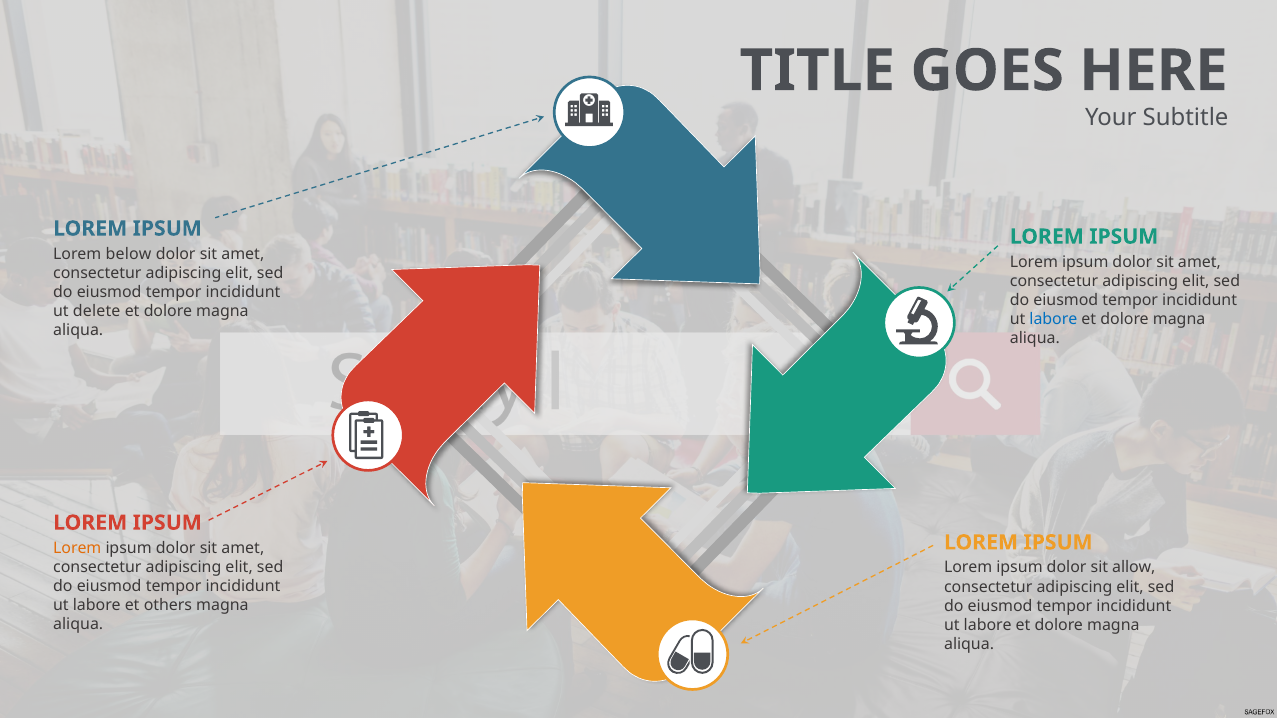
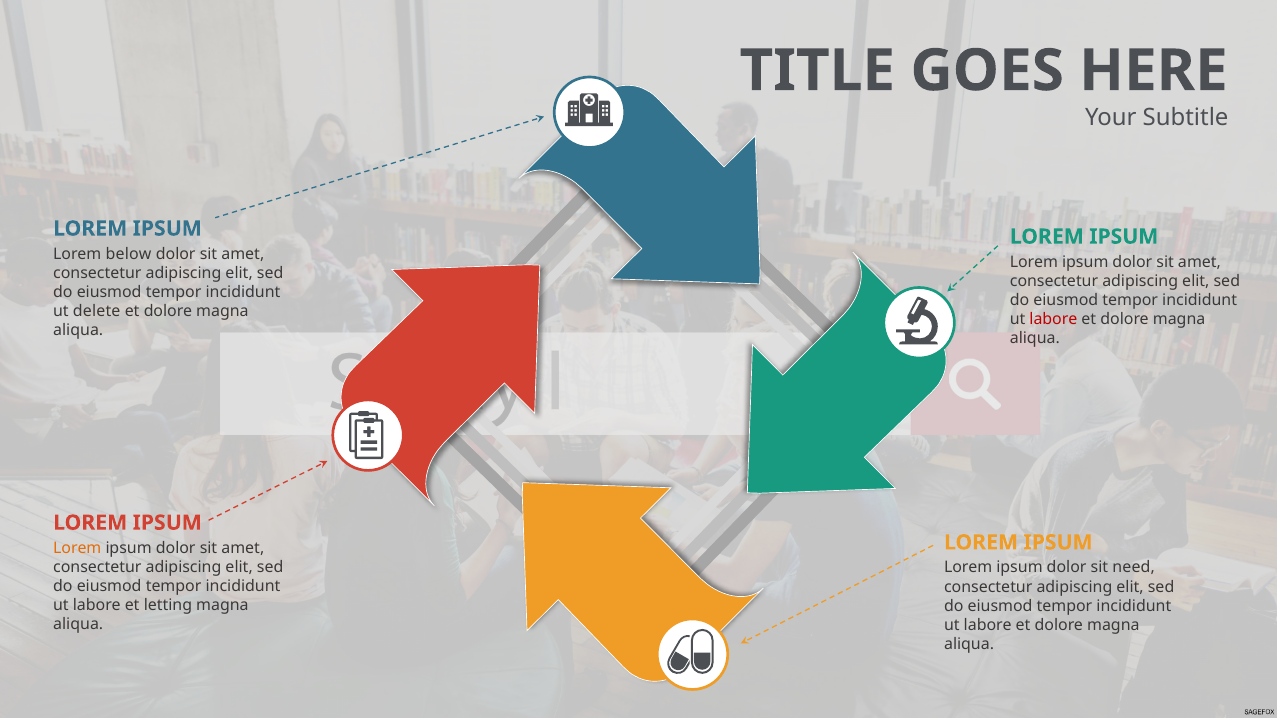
labore at (1053, 319) colour: blue -> red
allow: allow -> need
others: others -> letting
